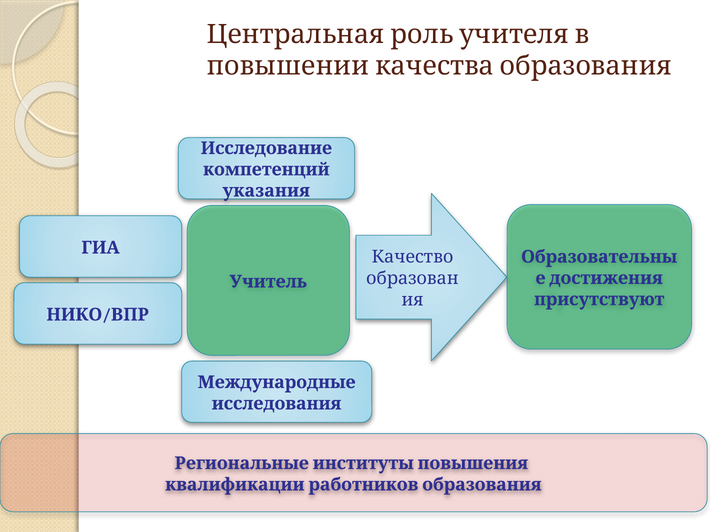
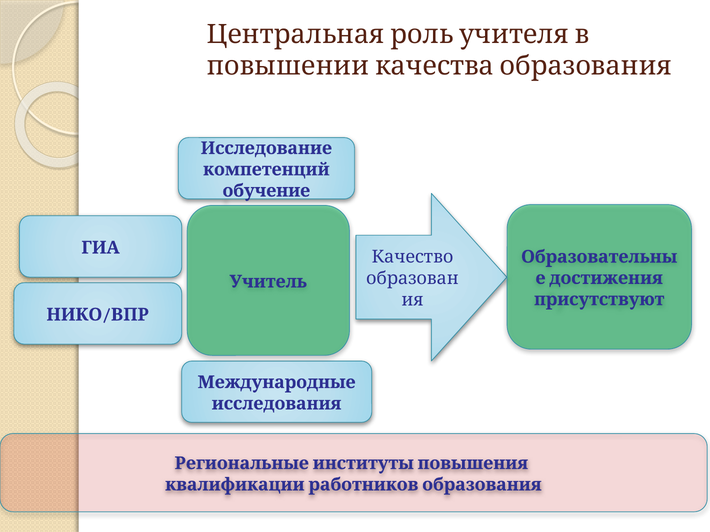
указания: указания -> обучение
